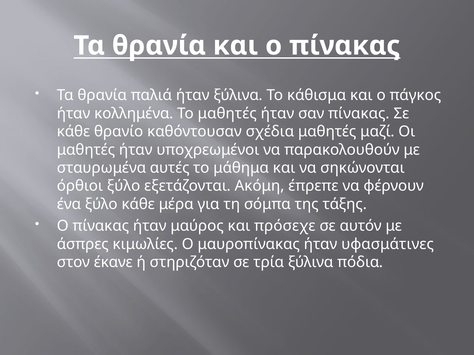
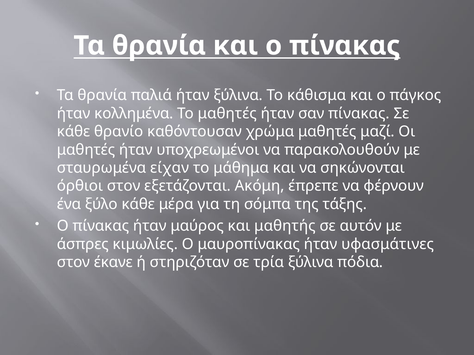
σχέδια: σχέδια -> χρώμα
αυτές: αυτές -> είχαν
όρθιοι ξύλο: ξύλο -> στον
πρόσεχε: πρόσεχε -> μαθητής
